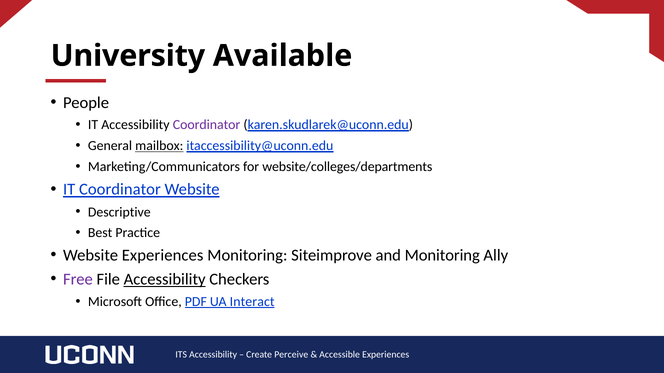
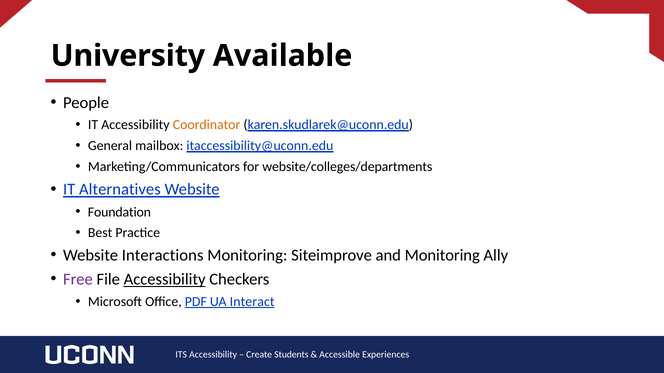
Coordinator at (207, 125) colour: purple -> orange
mailbox underline: present -> none
IT Coordinator: Coordinator -> Alternatives
Descriptive: Descriptive -> Foundation
Website Experiences: Experiences -> Interactions
Perceive: Perceive -> Students
